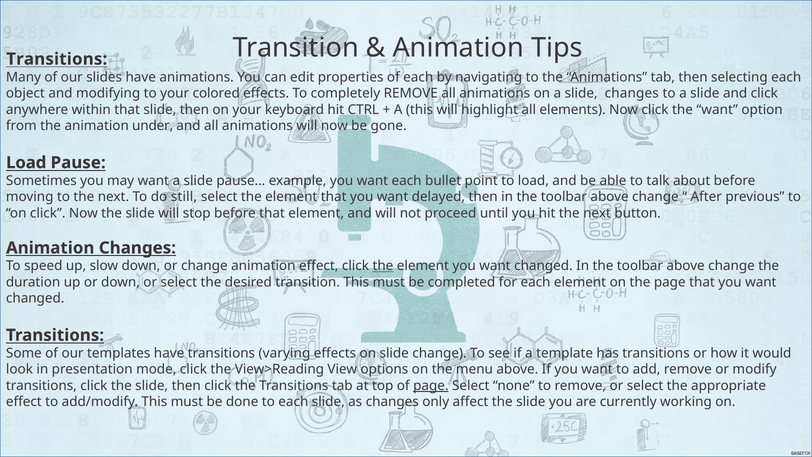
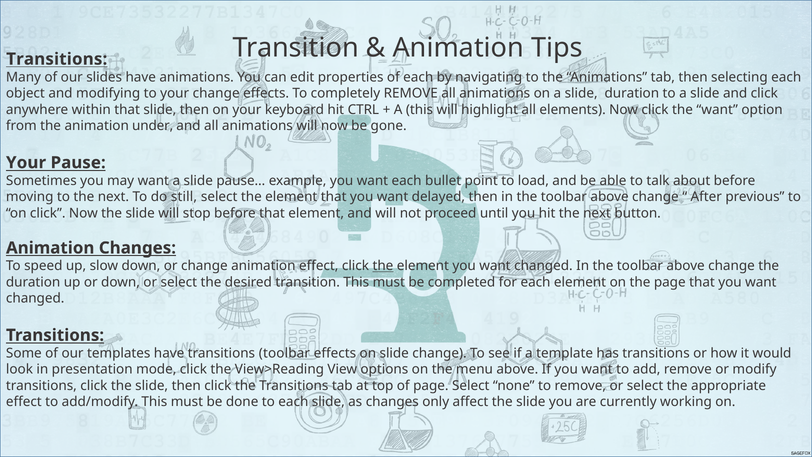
your colored: colored -> change
slide changes: changes -> duration
Load at (26, 163): Load -> Your
transitions varying: varying -> toolbar
page at (431, 386) underline: present -> none
